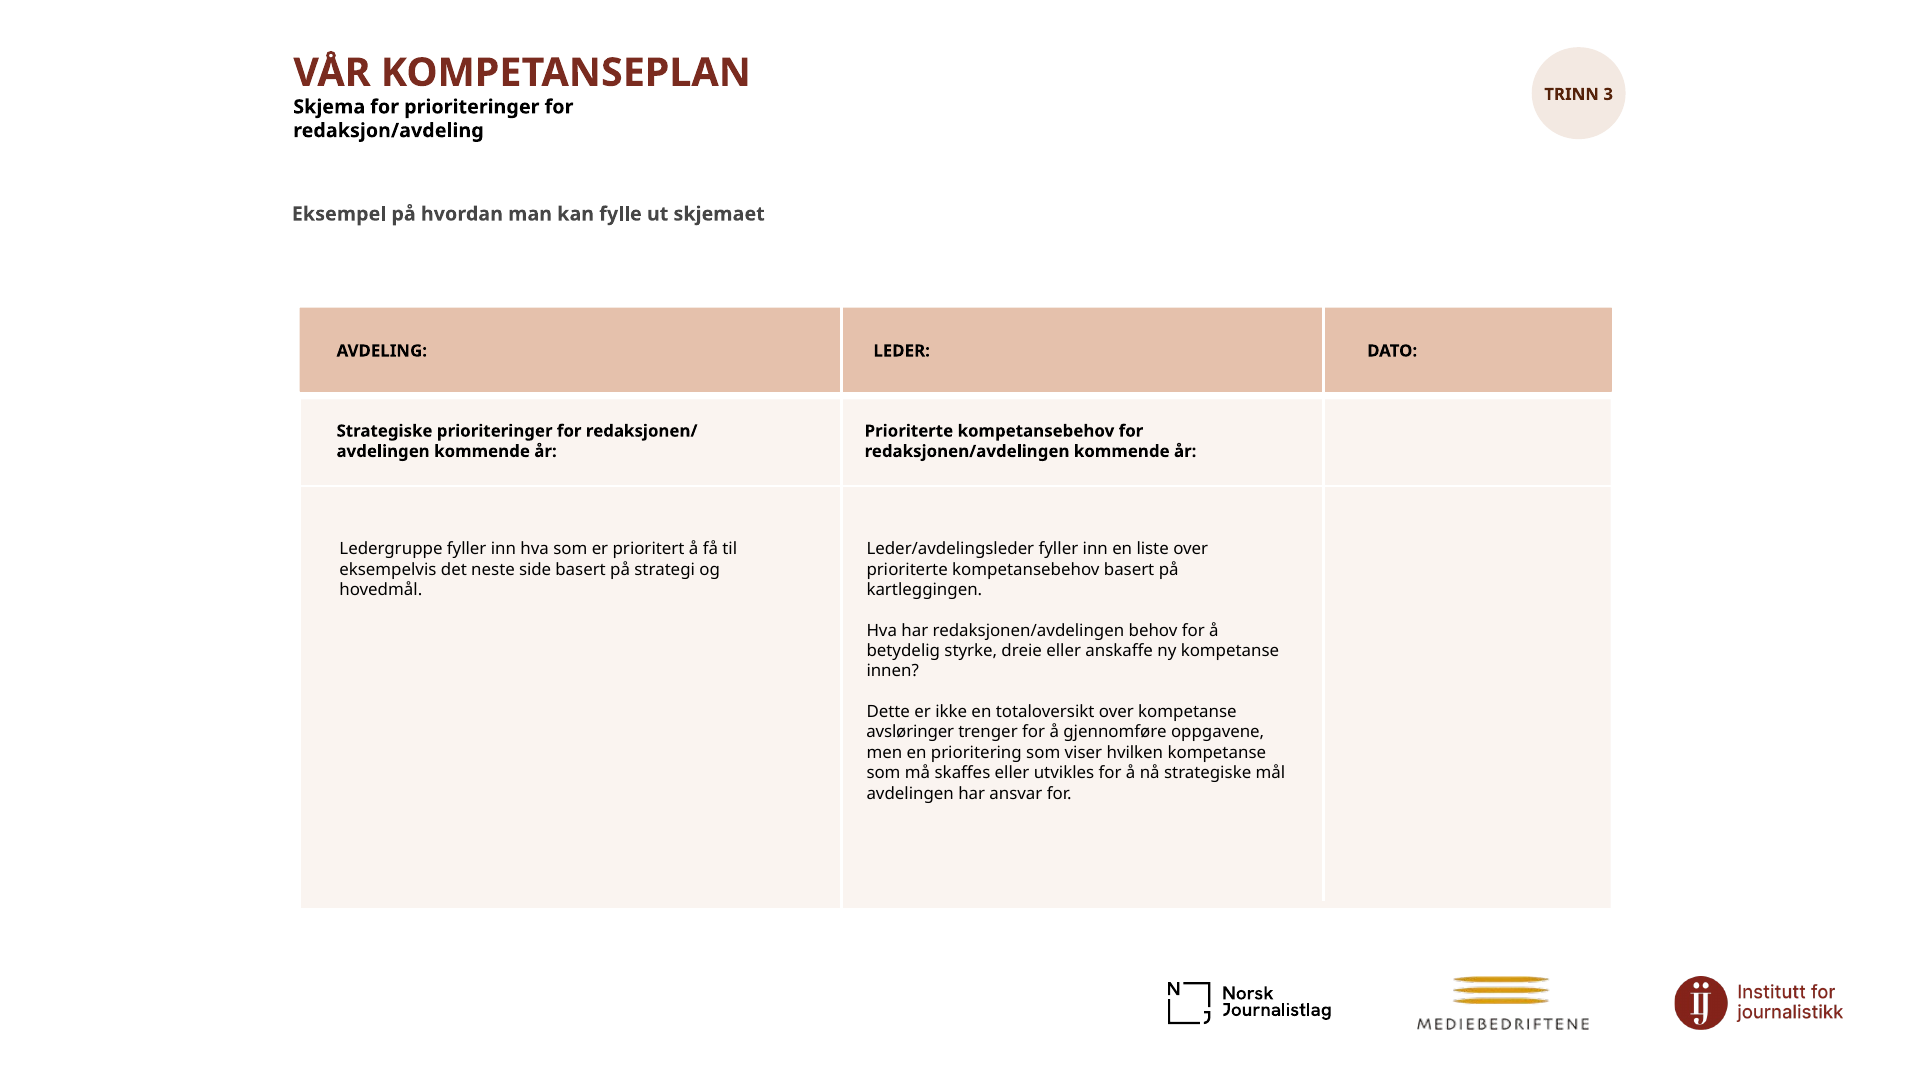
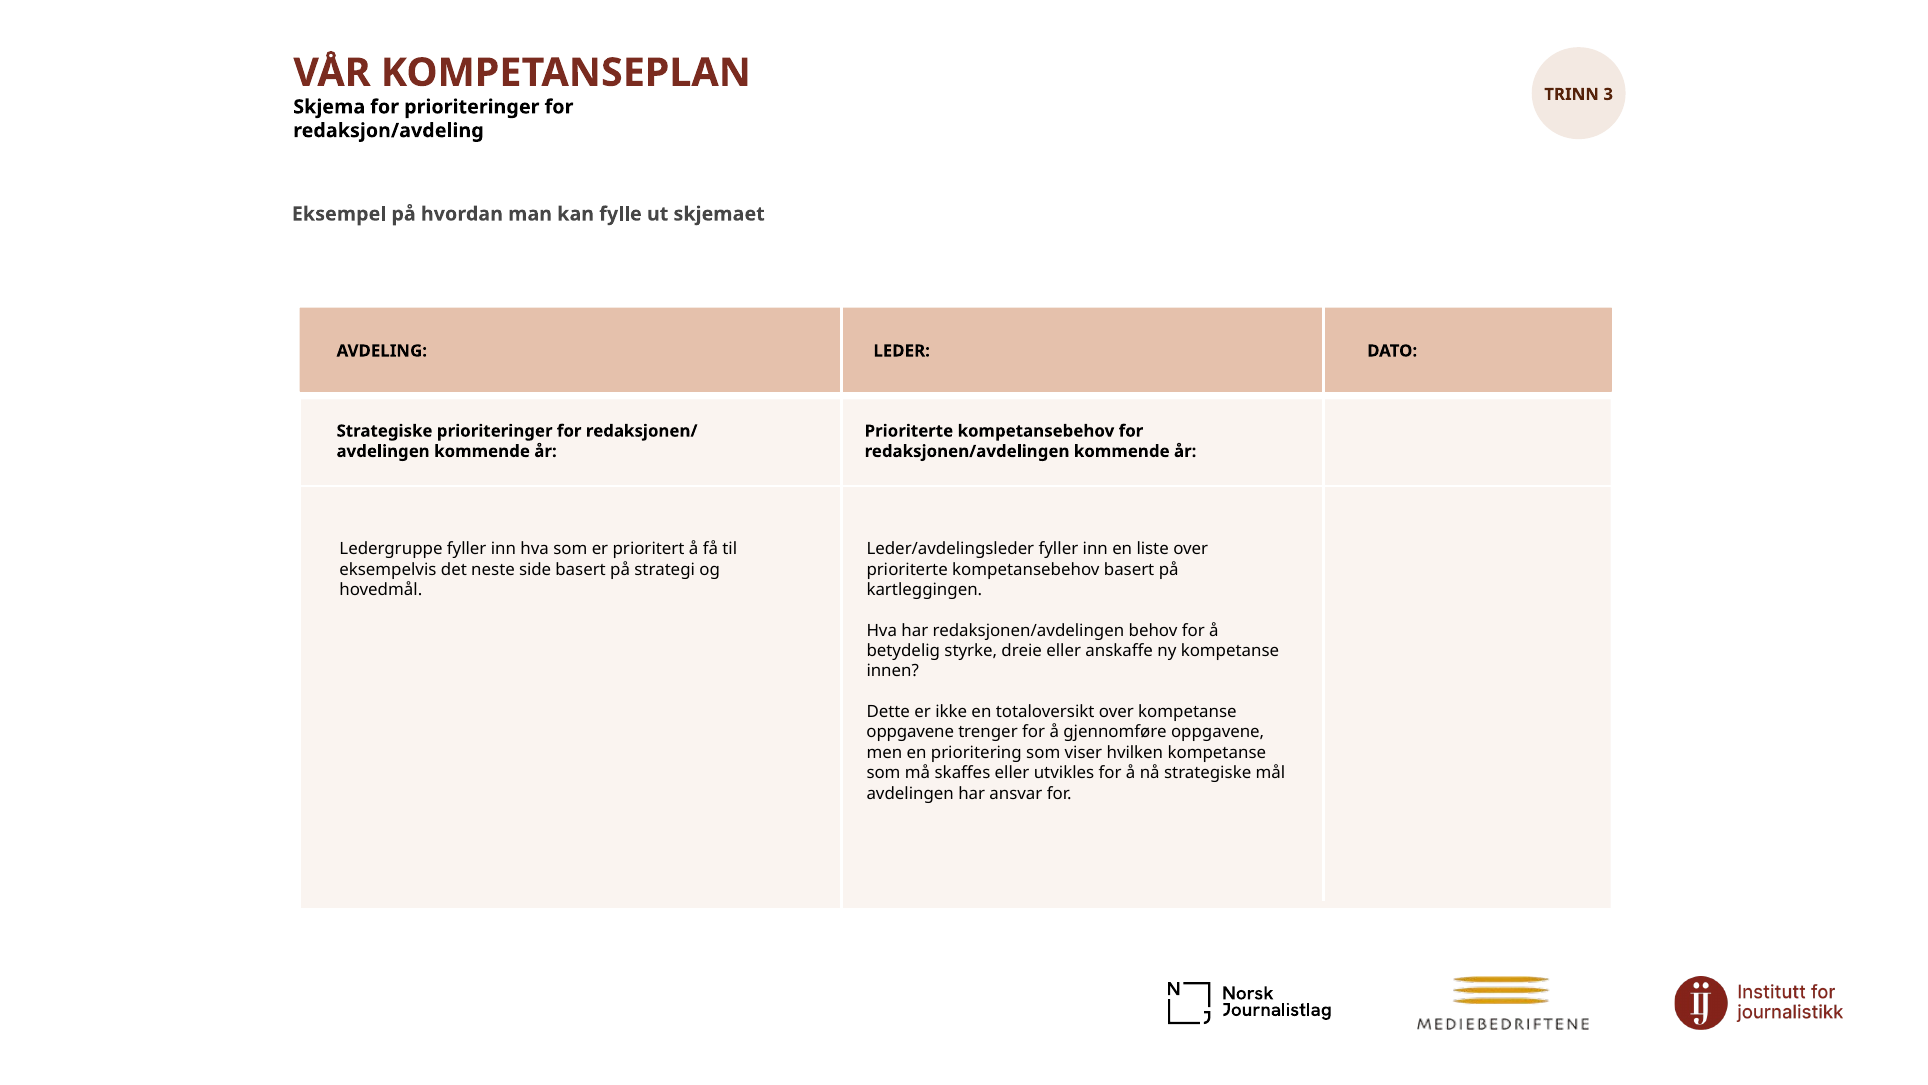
avsløringer at (910, 732): avsløringer -> oppgavene
